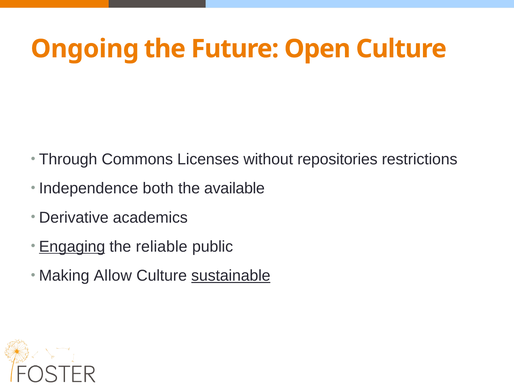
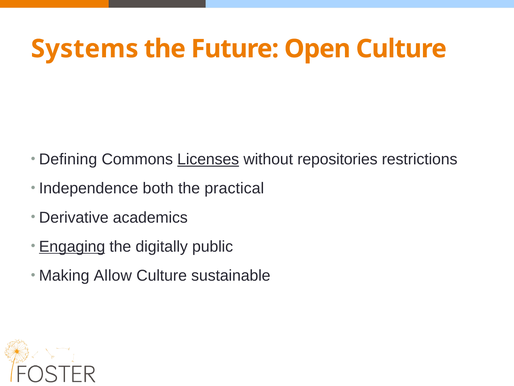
Ongoing: Ongoing -> Systems
Through: Through -> Defining
Licenses underline: none -> present
available: available -> practical
reliable: reliable -> digitally
sustainable underline: present -> none
